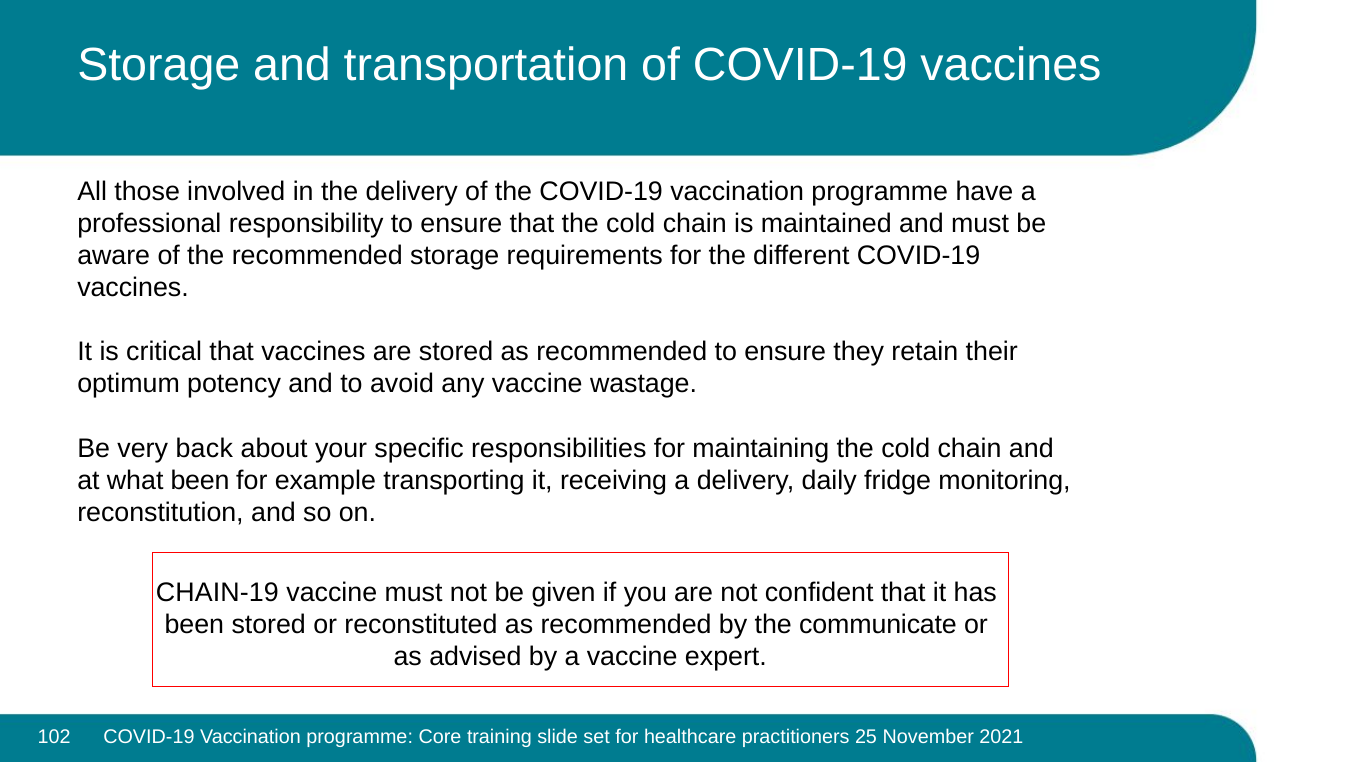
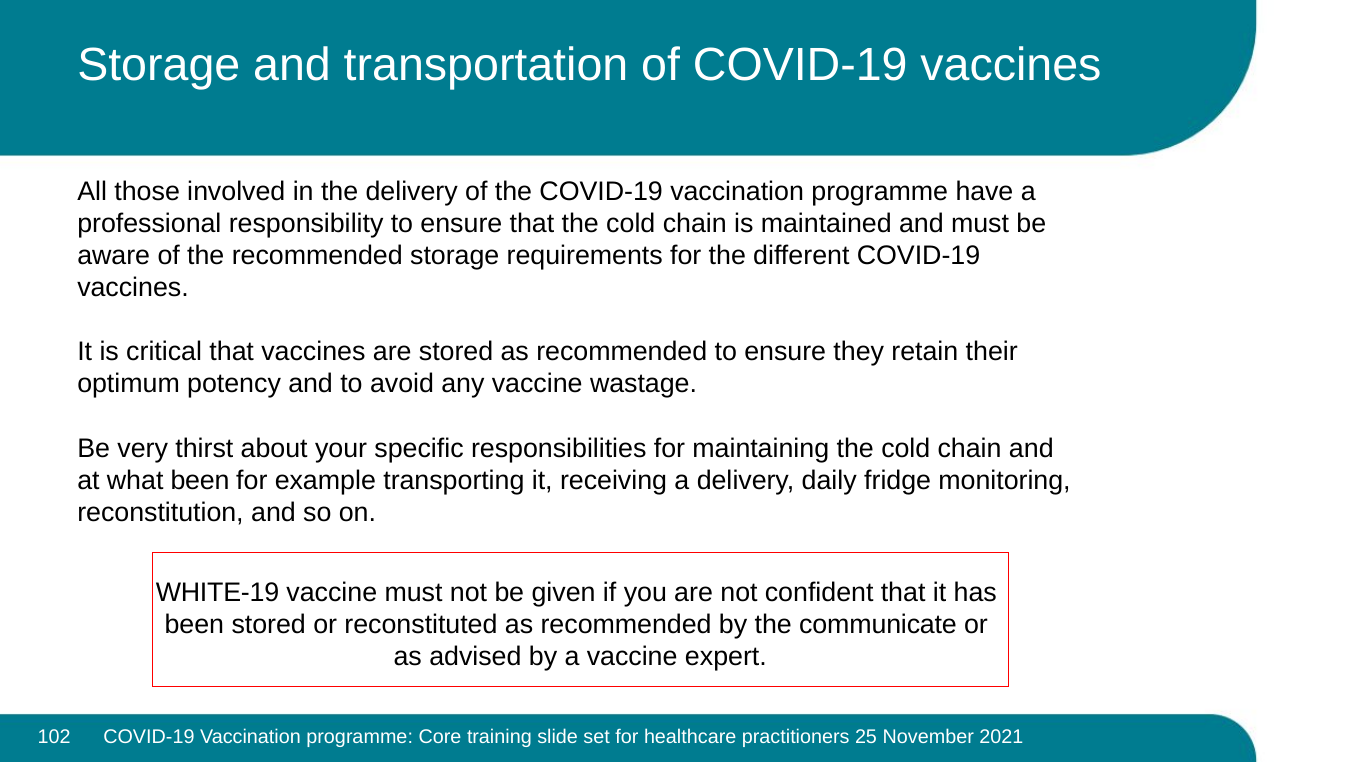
back: back -> thirst
CHAIN-19: CHAIN-19 -> WHITE-19
